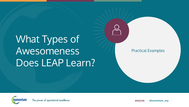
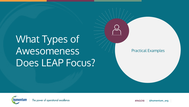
Learn: Learn -> Focus
